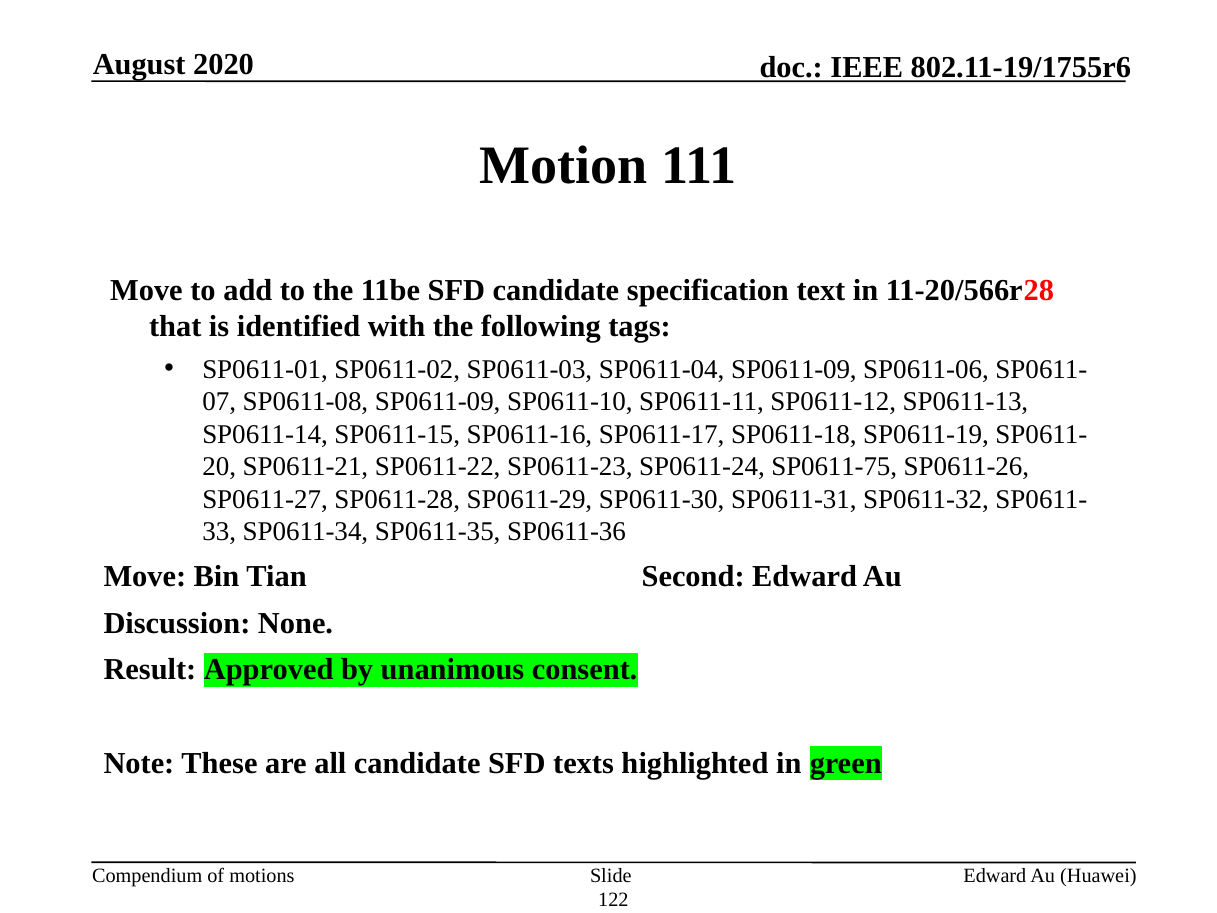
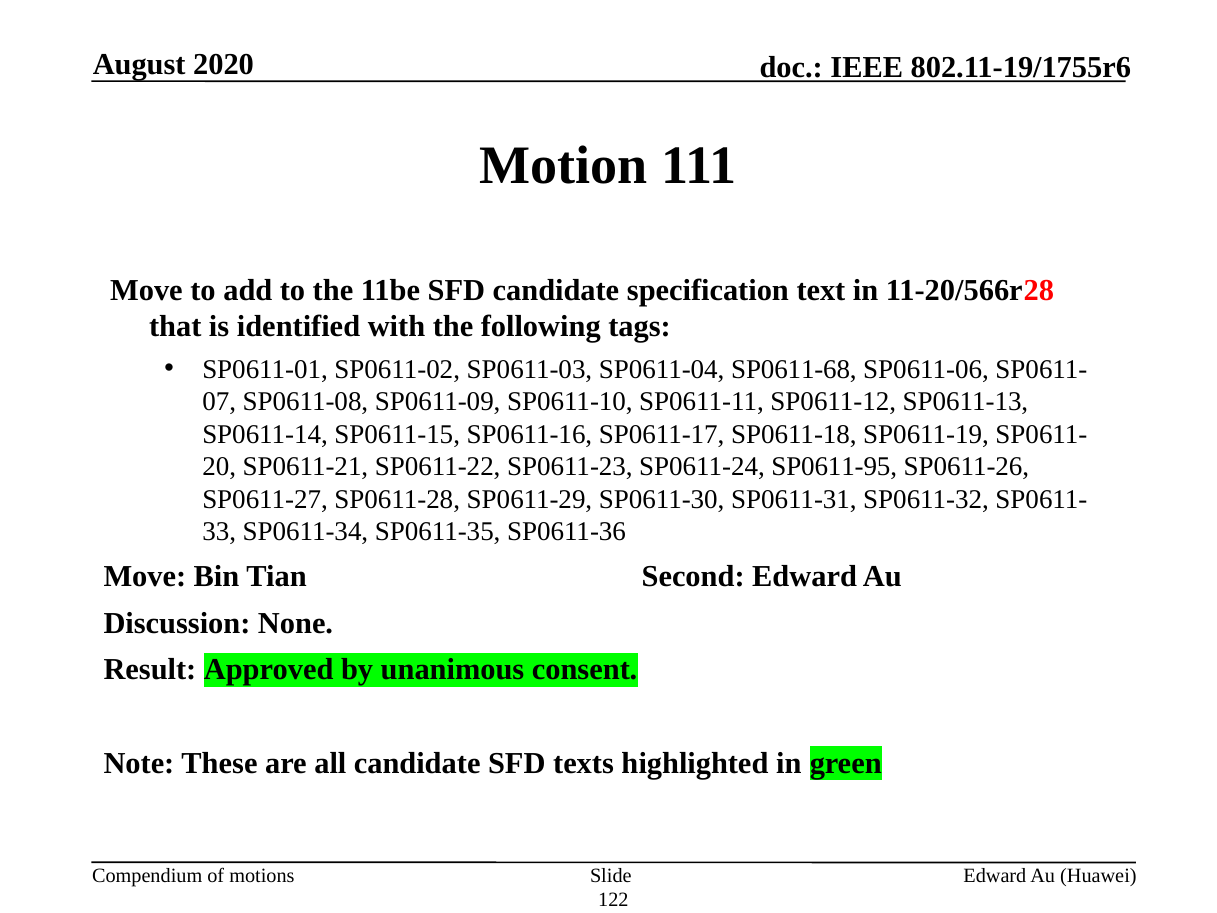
SP0611-04 SP0611-09: SP0611-09 -> SP0611-68
SP0611-75: SP0611-75 -> SP0611-95
